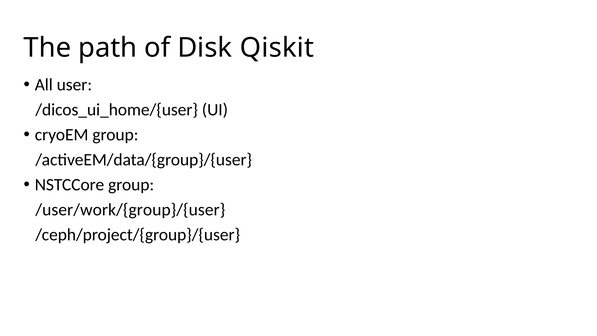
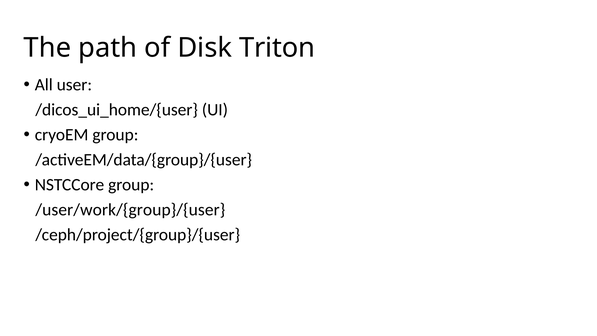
Qiskit: Qiskit -> Triton
